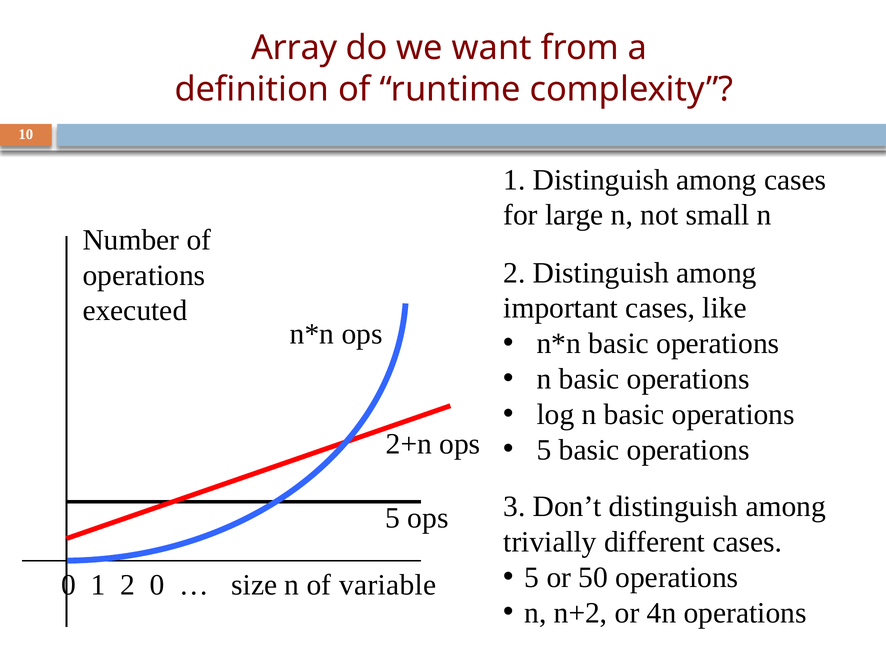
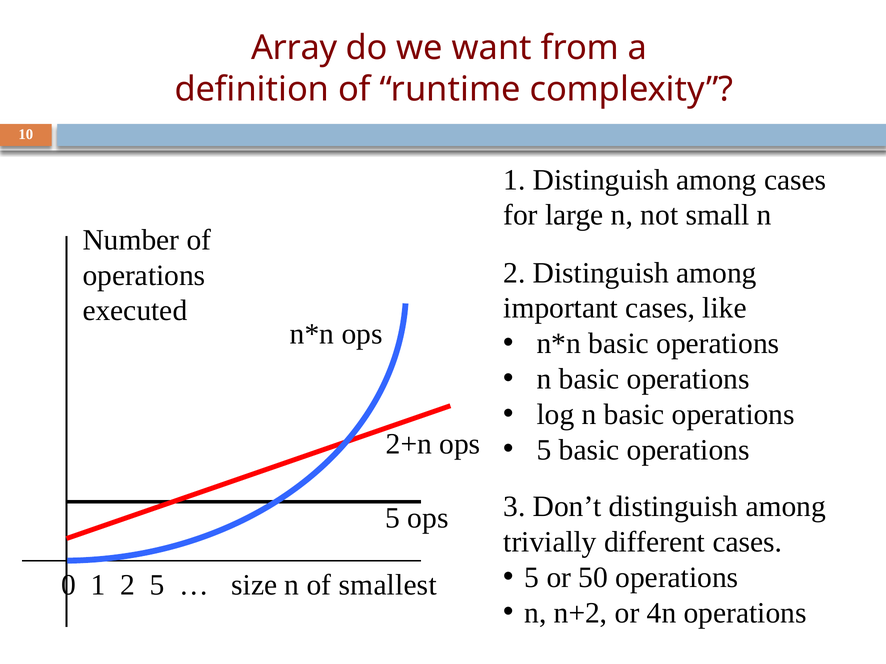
2 0: 0 -> 5
variable: variable -> smallest
